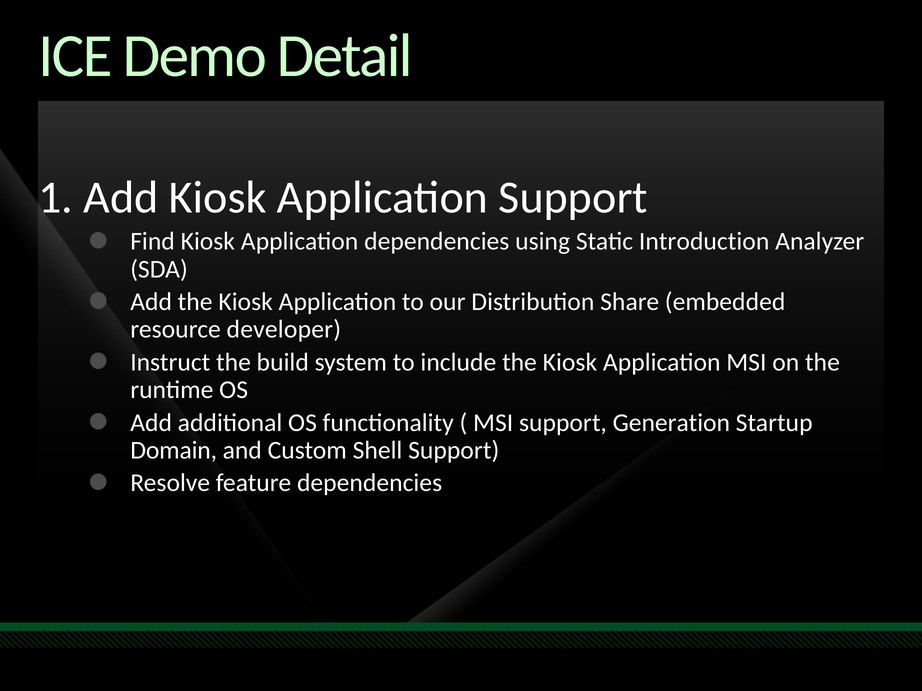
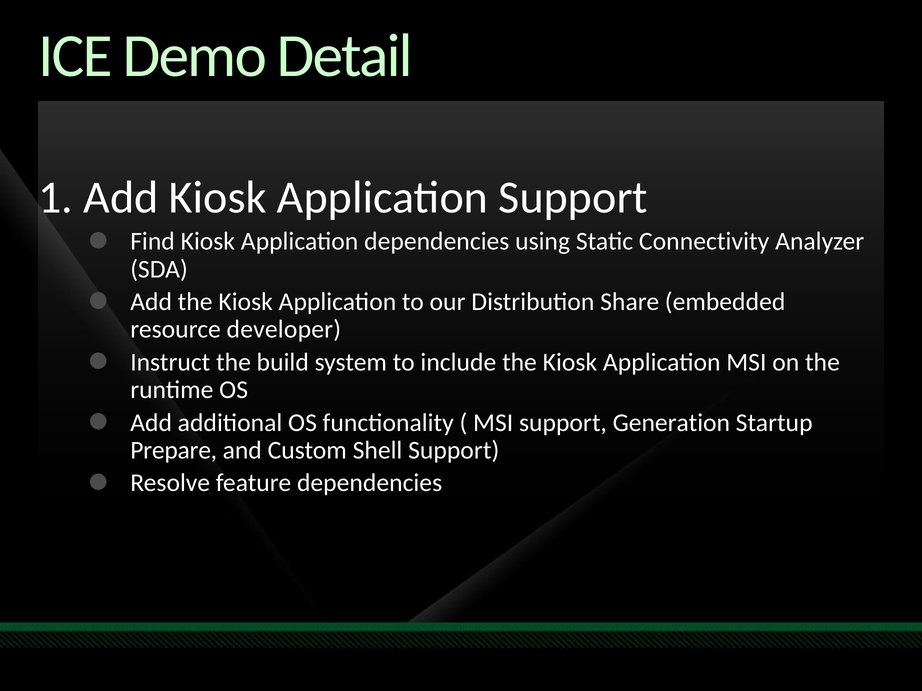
Introduction: Introduction -> Connectivity
Domain: Domain -> Prepare
